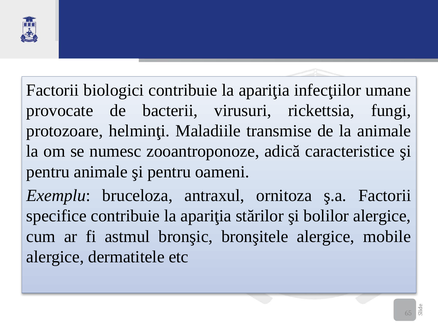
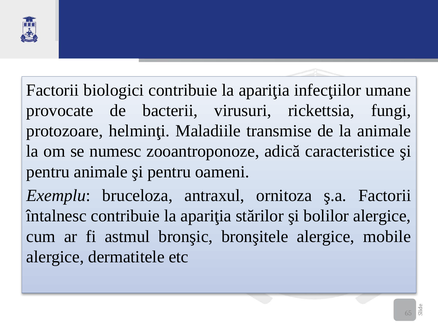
specifice: specifice -> întalnesc
